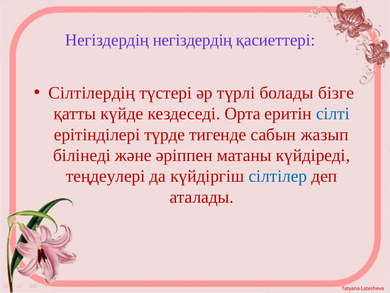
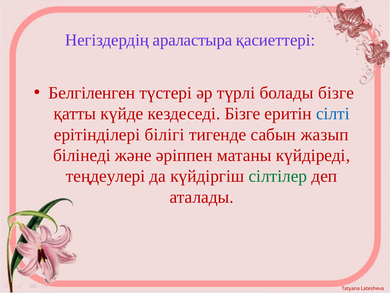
Негіздердің негіздердің: негіздердің -> араластыра
Сілтілердің: Сілтілердің -> Белгіленген
кездеседі Орта: Орта -> Бізге
түрде: түрде -> білігі
сілтілер colour: blue -> green
